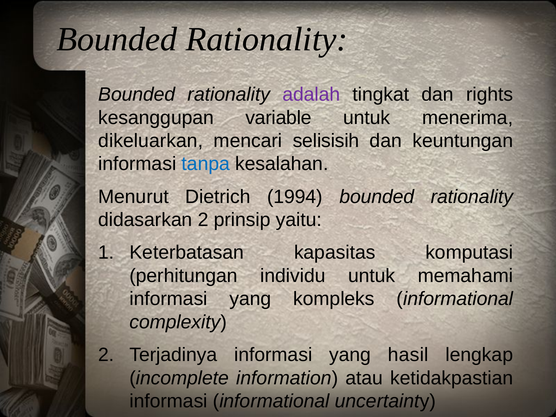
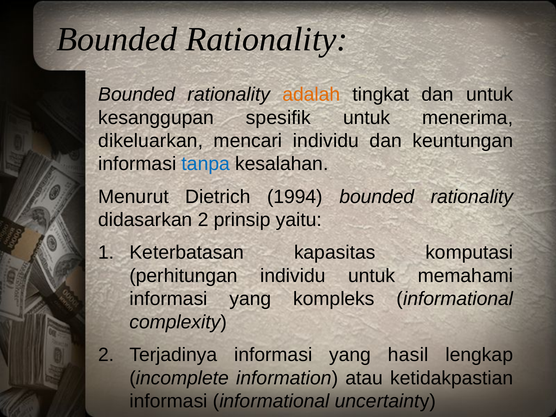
adalah colour: purple -> orange
dan rights: rights -> untuk
variable: variable -> spesifik
mencari selisisih: selisisih -> individu
